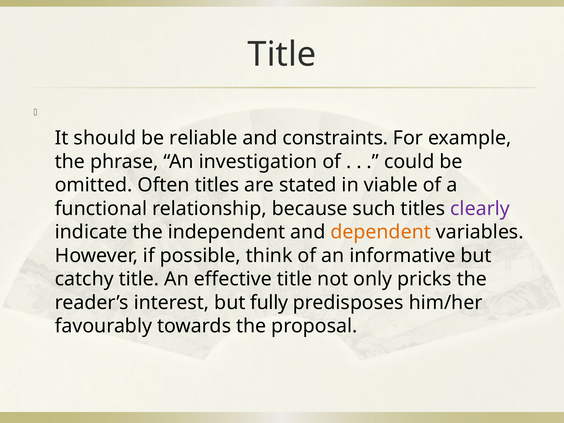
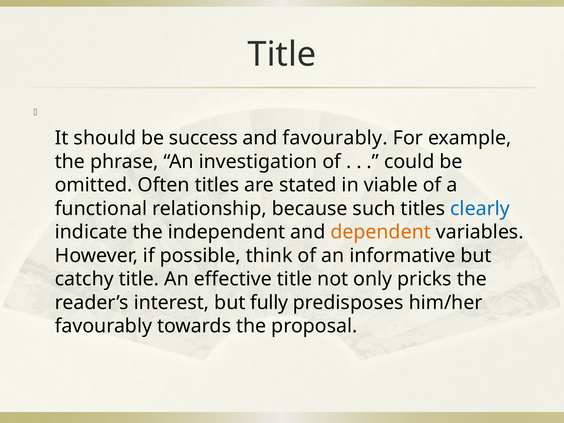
reliable: reliable -> success
and constraints: constraints -> favourably
clearly colour: purple -> blue
